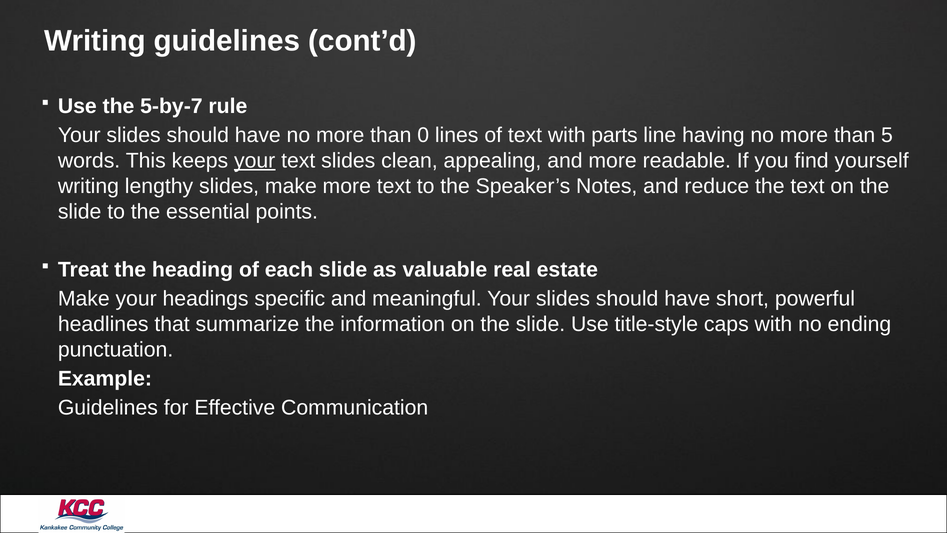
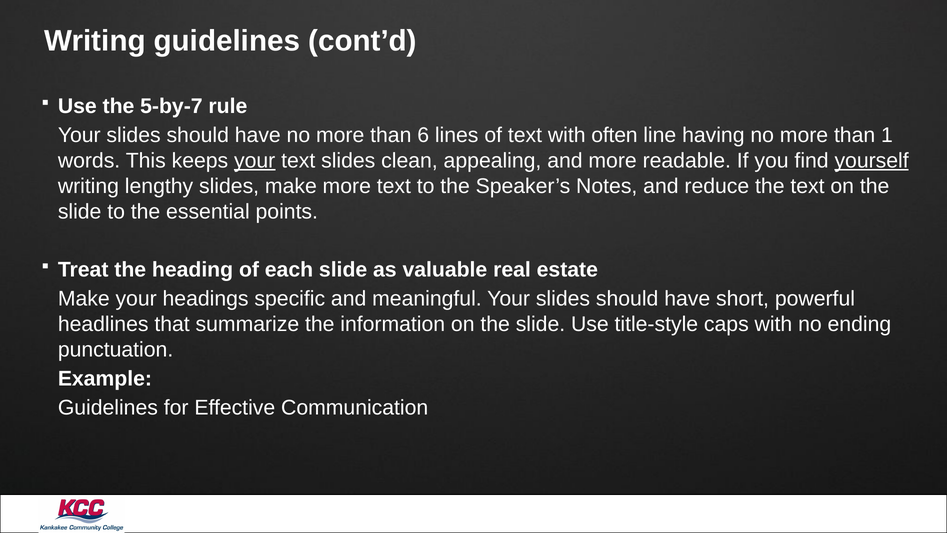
0: 0 -> 6
parts: parts -> often
5: 5 -> 1
yourself underline: none -> present
